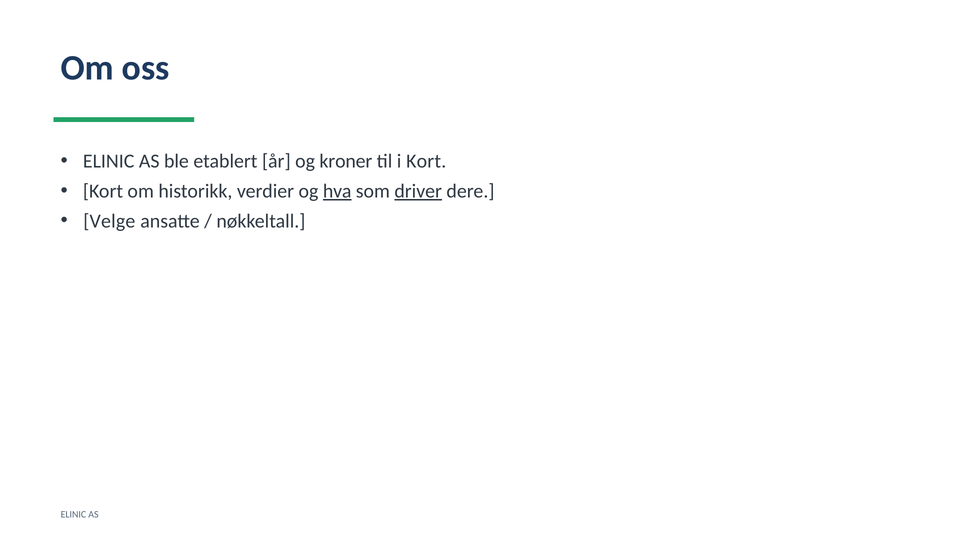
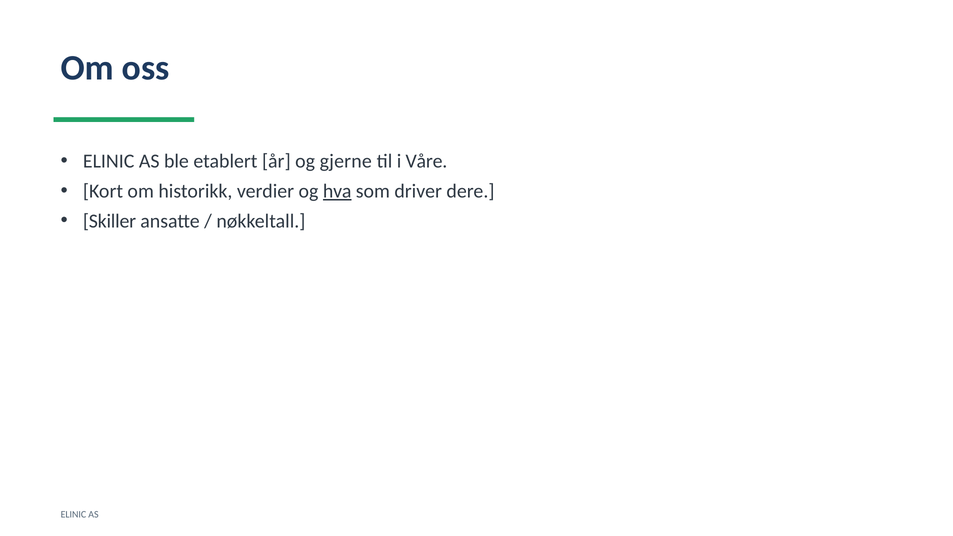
kroner: kroner -> gjerne
i Kort: Kort -> Våre
driver underline: present -> none
Velge: Velge -> Skiller
